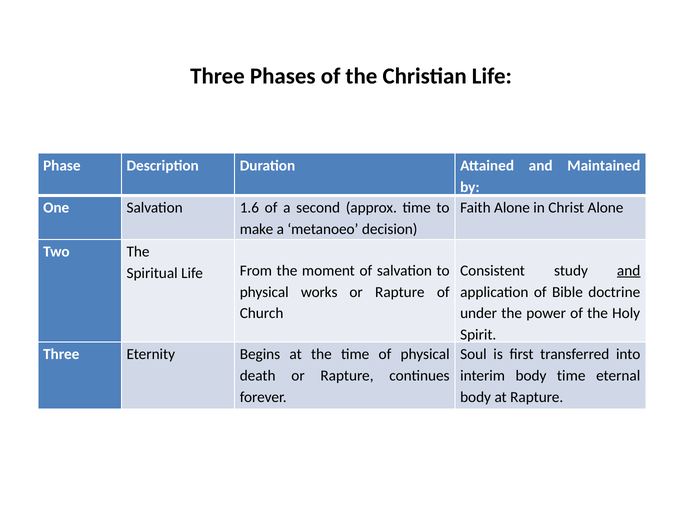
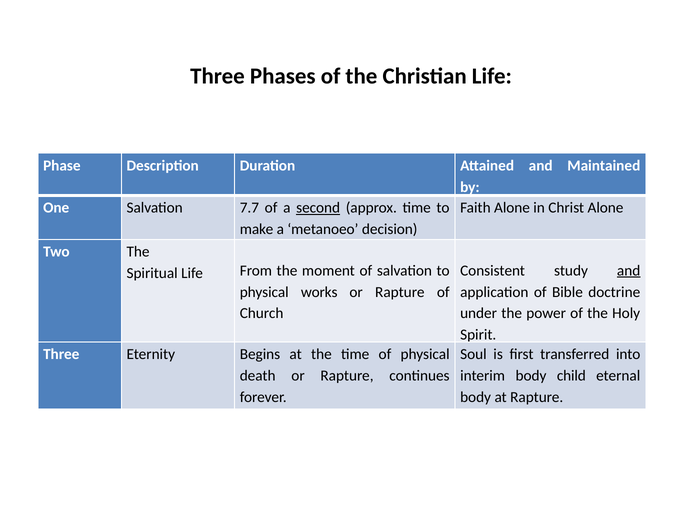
1.6: 1.6 -> 7.7
second underline: none -> present
body time: time -> child
